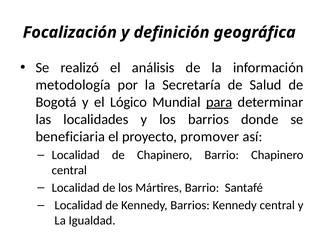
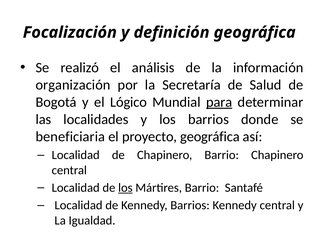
metodología: metodología -> organización
proyecto promover: promover -> geográfica
los at (125, 188) underline: none -> present
